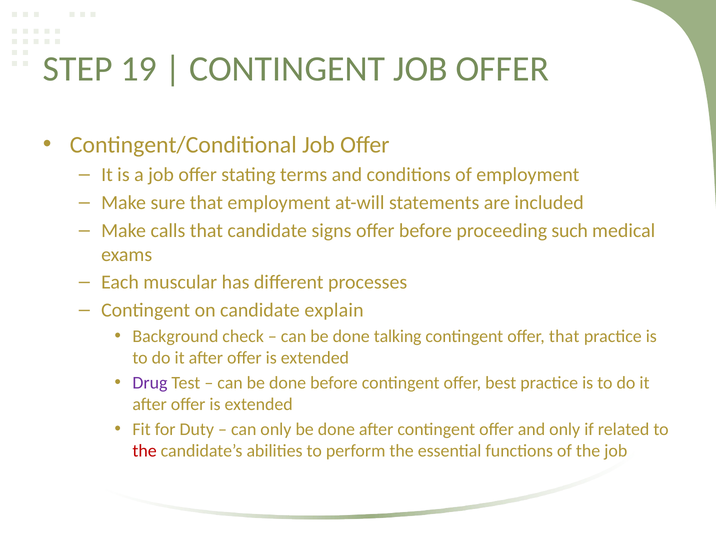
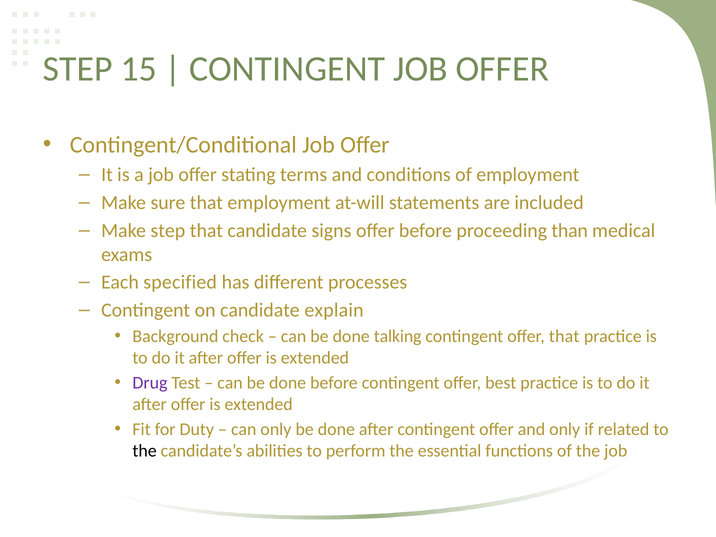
19: 19 -> 15
Make calls: calls -> step
such: such -> than
muscular: muscular -> specified
the at (145, 451) colour: red -> black
